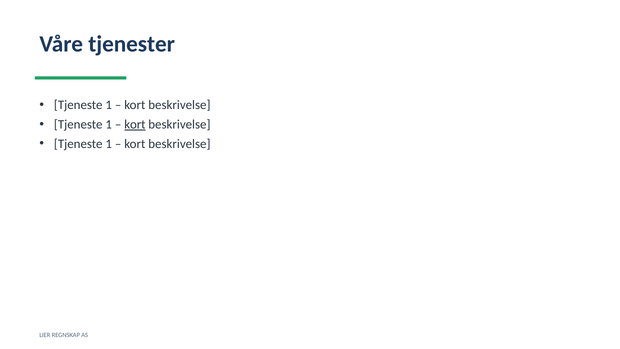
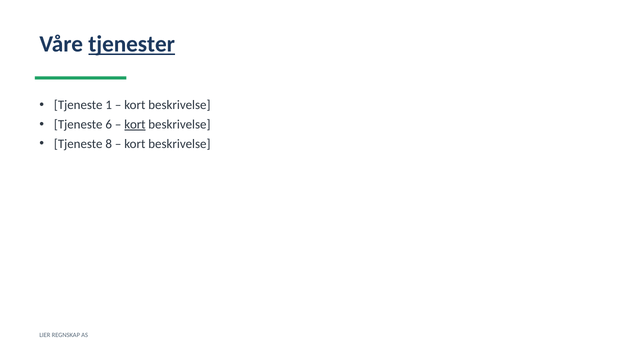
tjenester underline: none -> present
1 at (109, 124): 1 -> 6
1 at (109, 144): 1 -> 8
